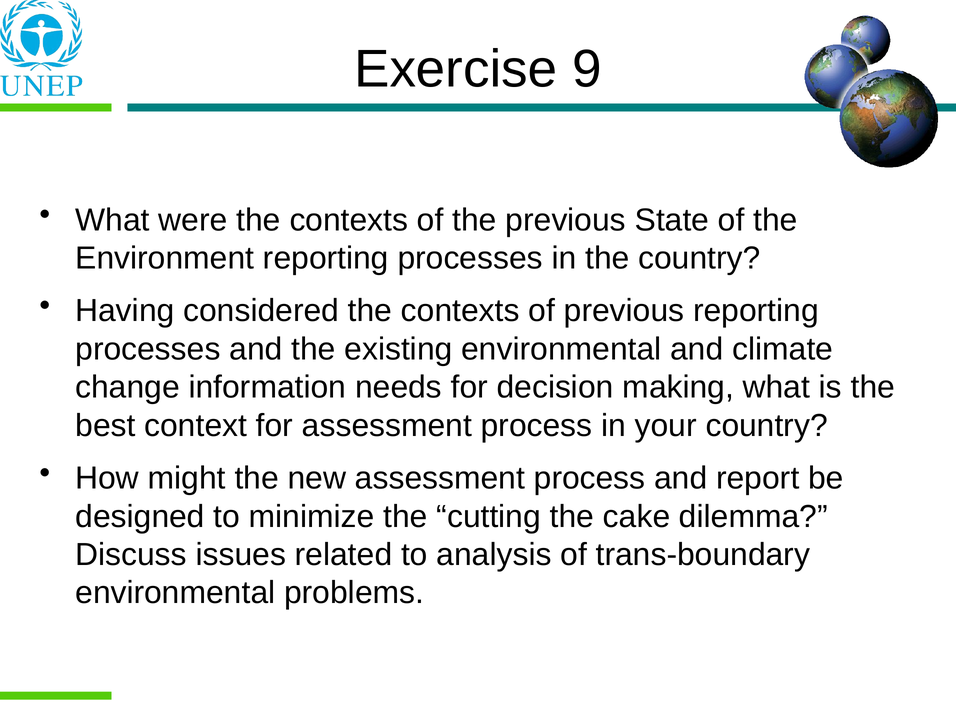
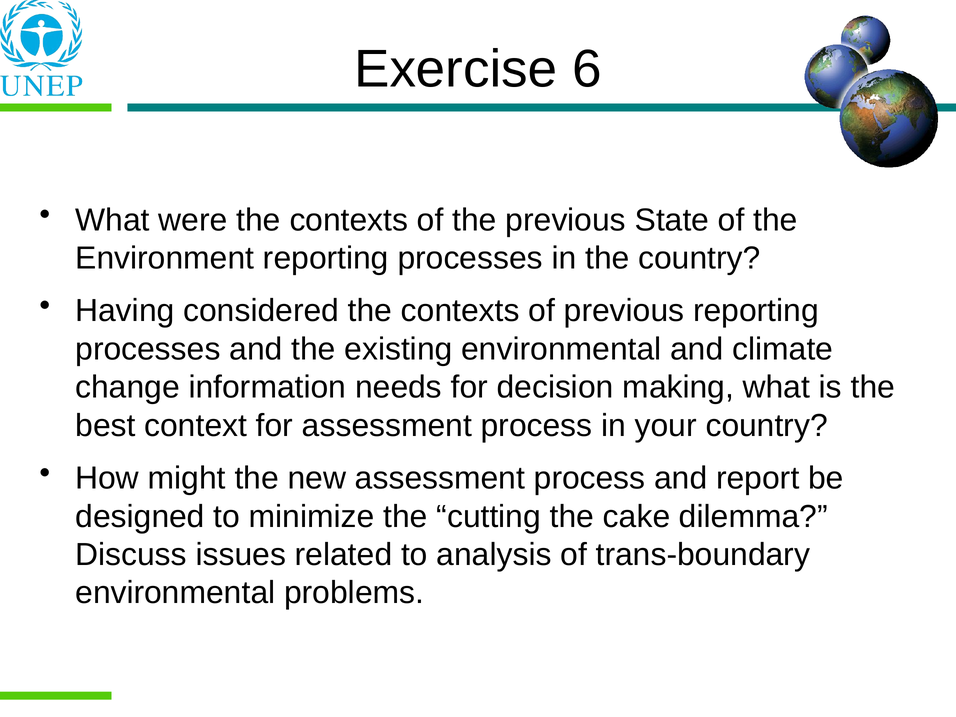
9: 9 -> 6
